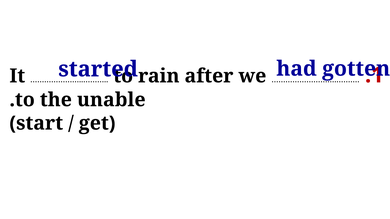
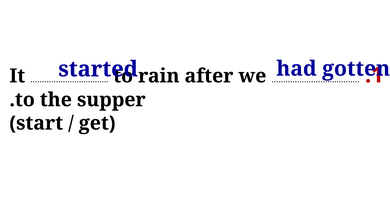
unable: unable -> supper
